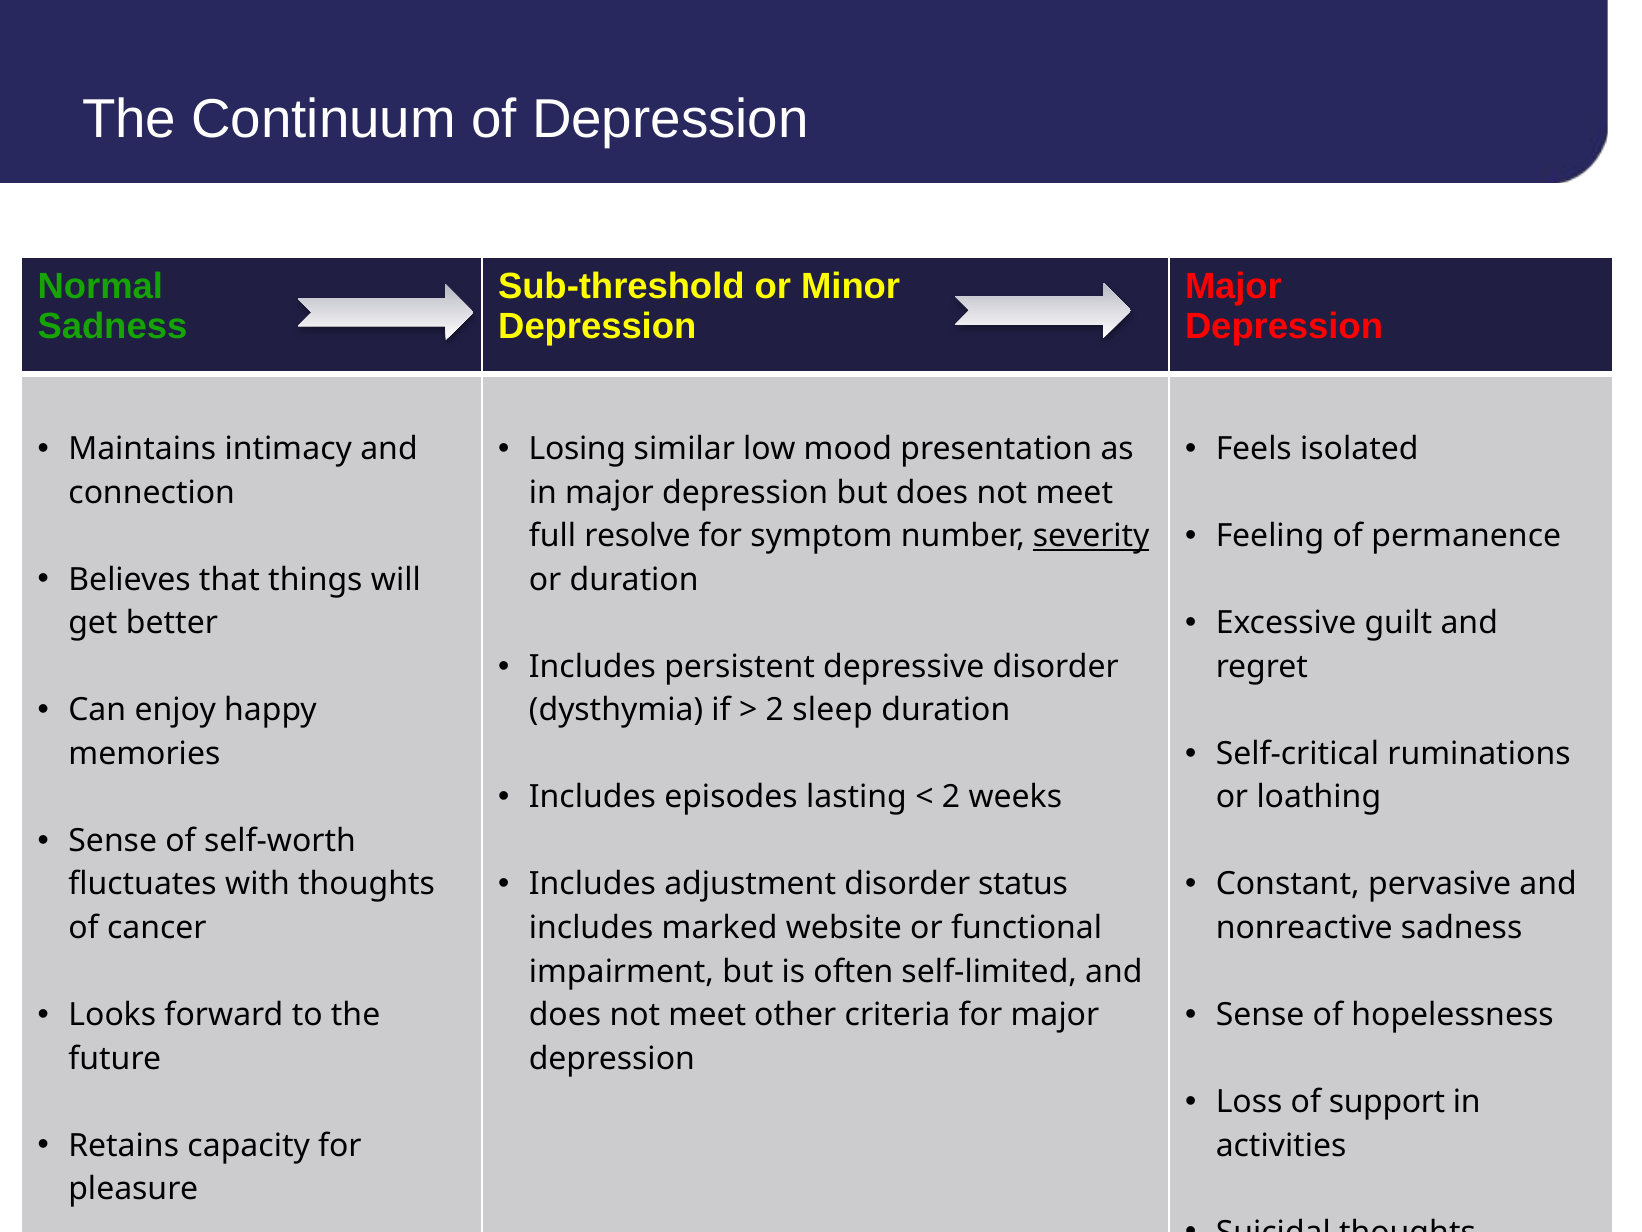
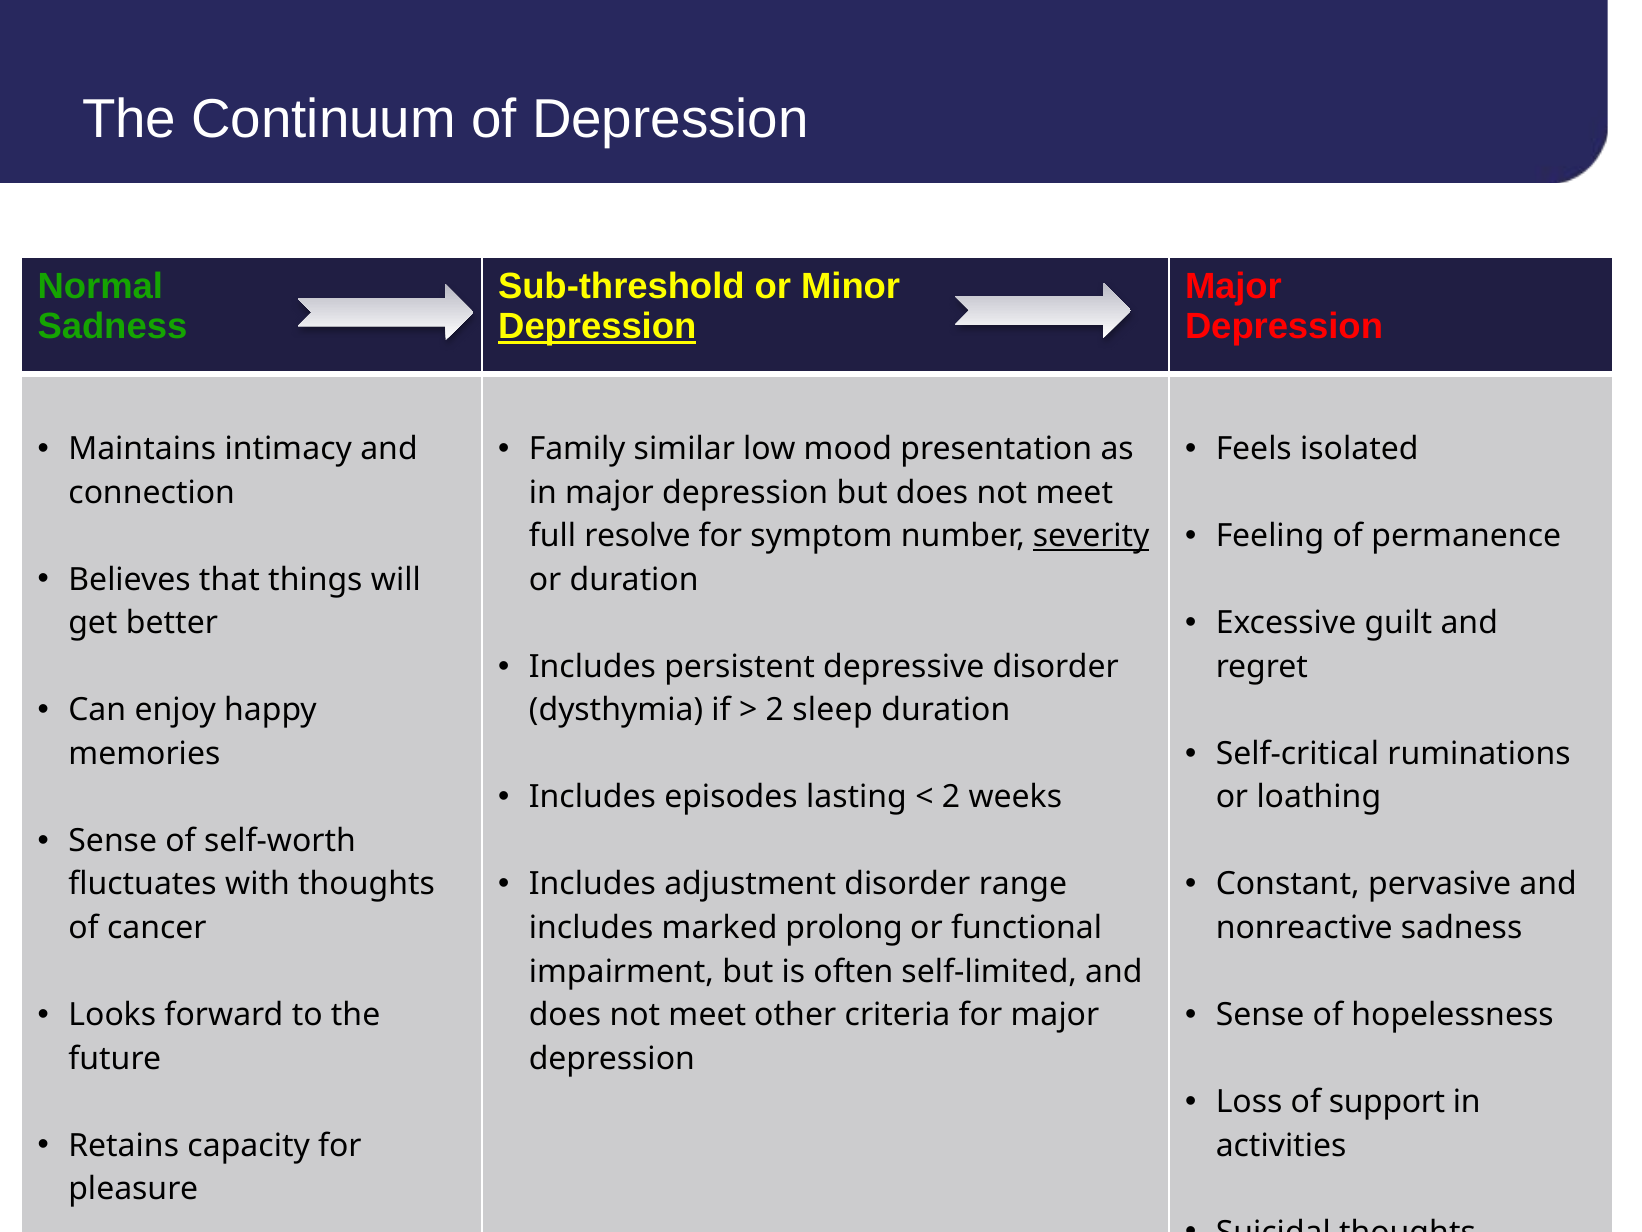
Depression at (597, 327) underline: none -> present
Losing: Losing -> Family
status: status -> range
website: website -> prolong
